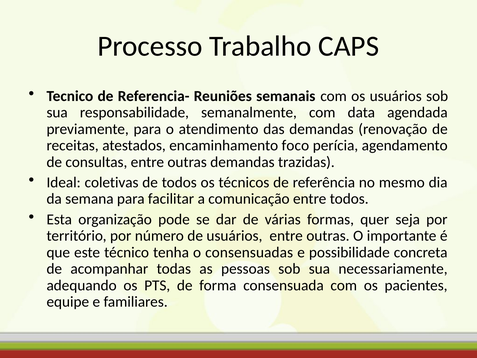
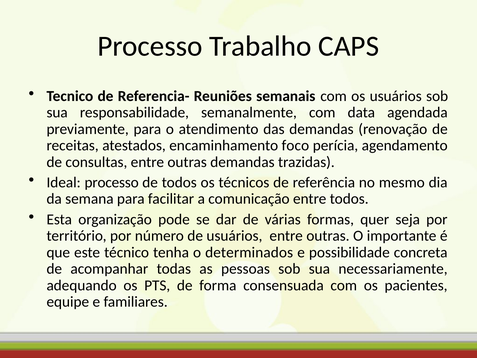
Ideal coletivas: coletivas -> processo
consensuadas: consensuadas -> determinados
